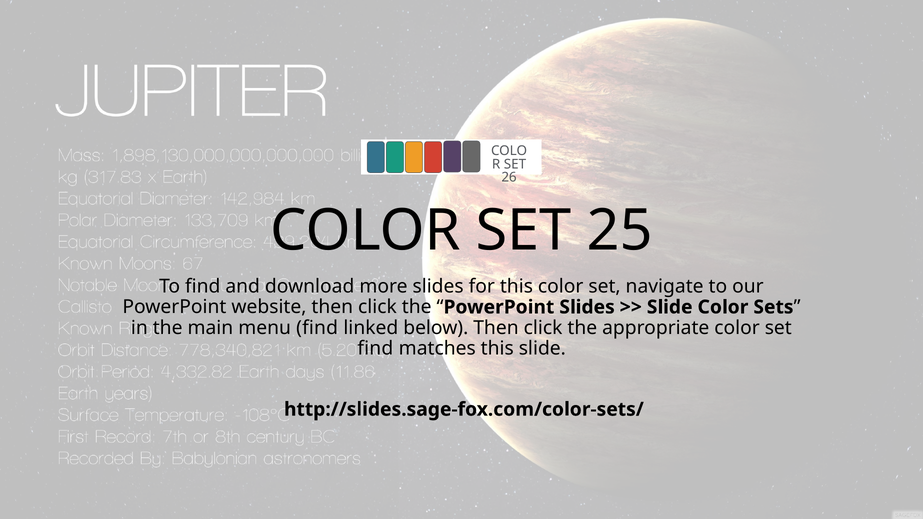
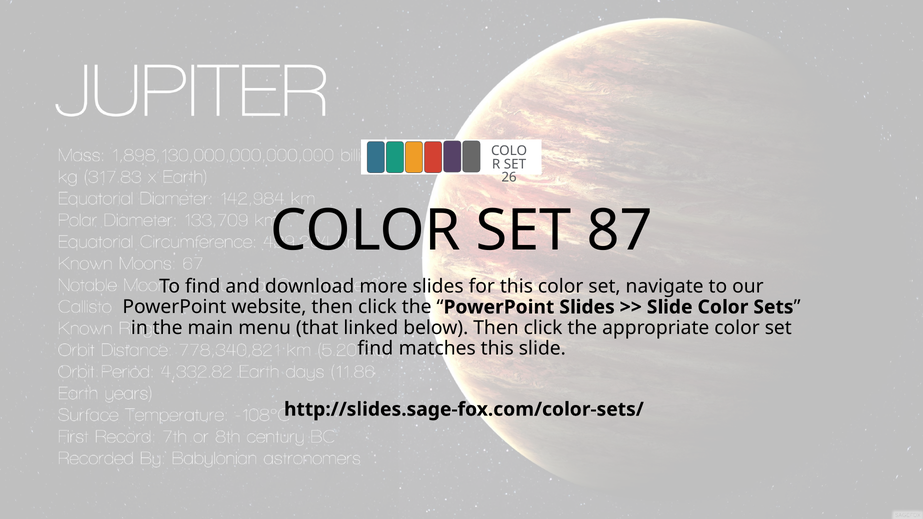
25: 25 -> 87
menu find: find -> that
